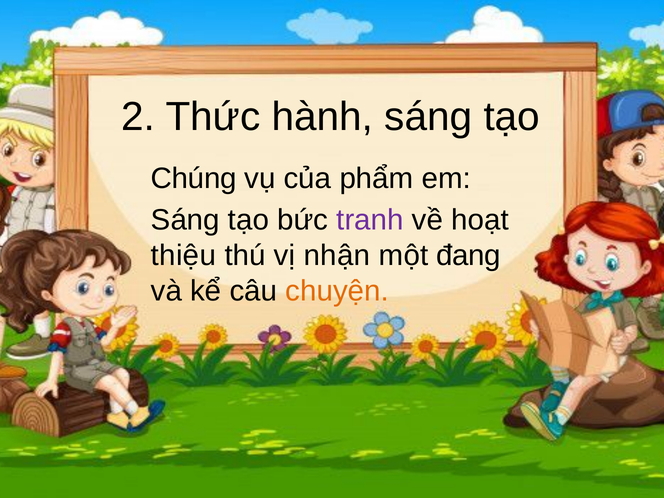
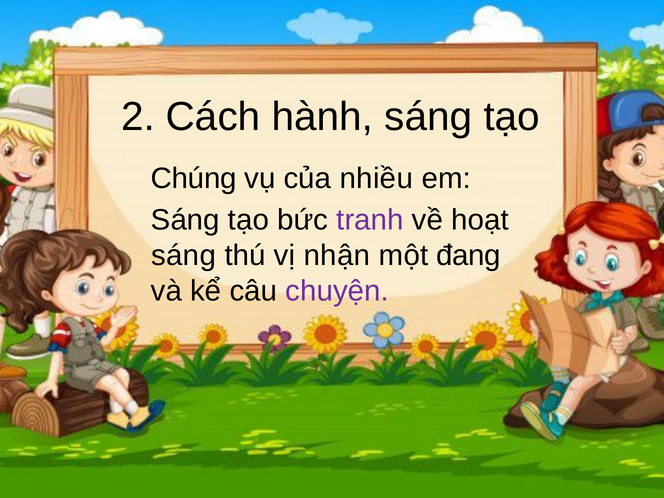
Thức: Thức -> Cách
phẩm: phẩm -> nhiều
thiệu at (184, 255): thiệu -> sáng
chuyện colour: orange -> purple
